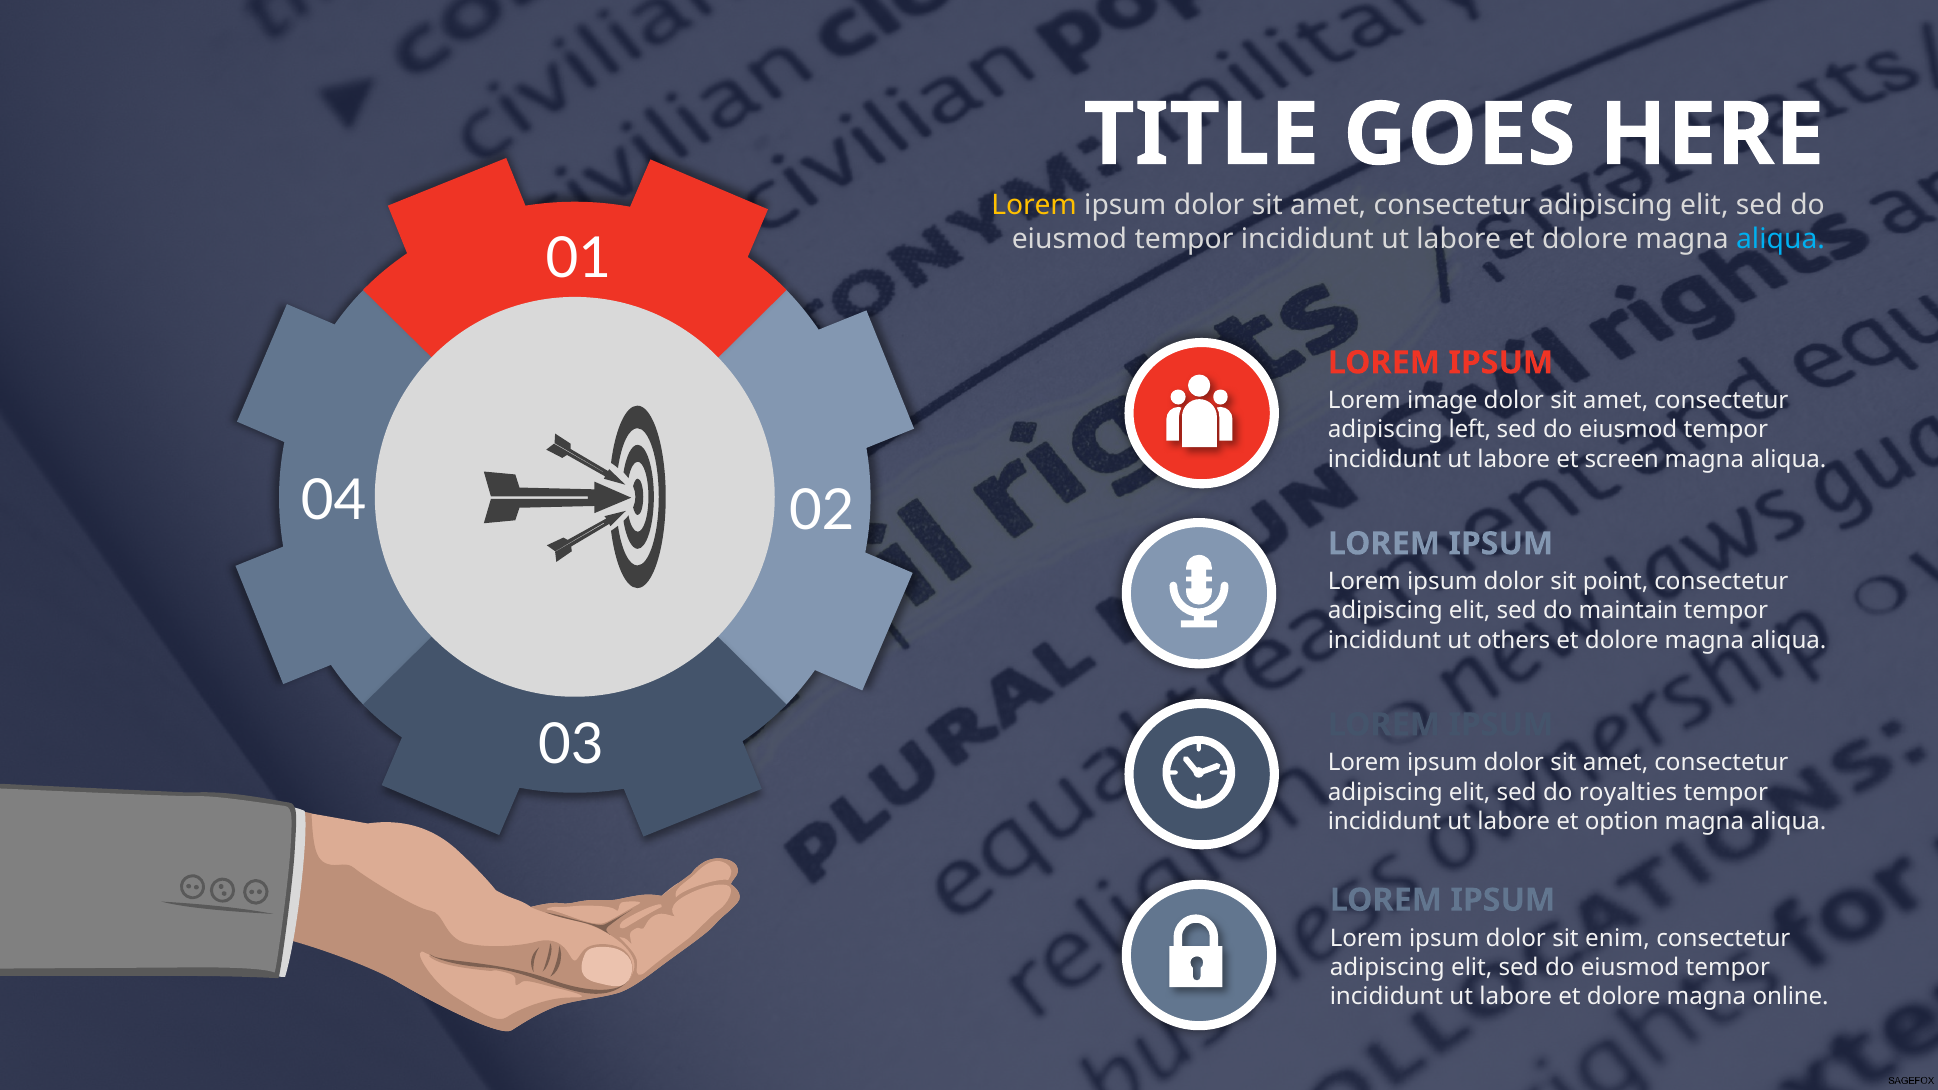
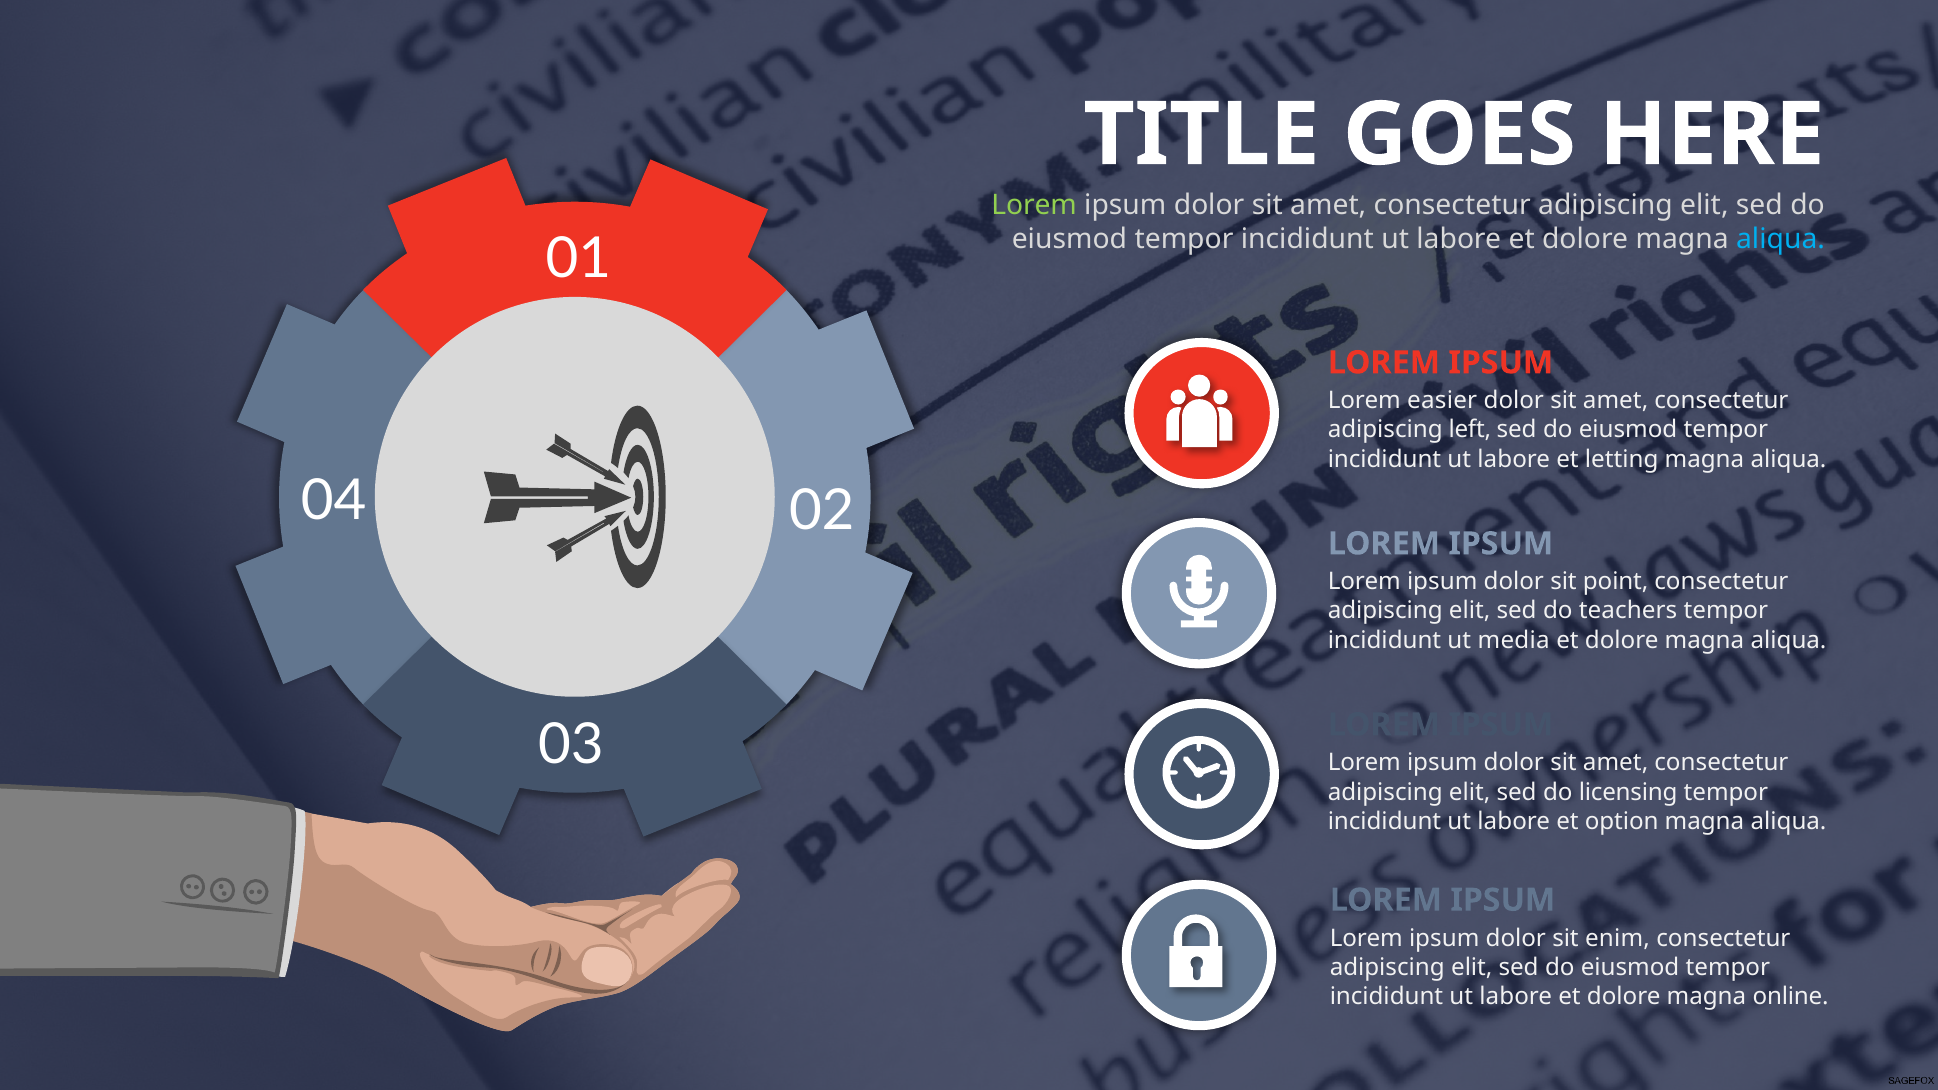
Lorem at (1034, 205) colour: yellow -> light green
image: image -> easier
screen: screen -> letting
maintain: maintain -> teachers
others: others -> media
royalties: royalties -> licensing
